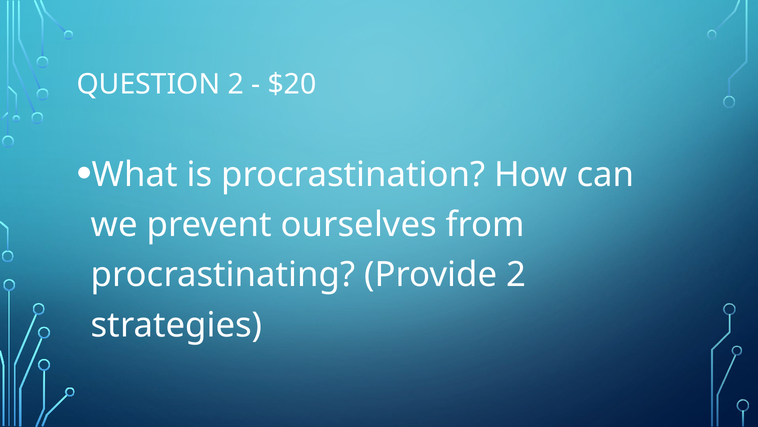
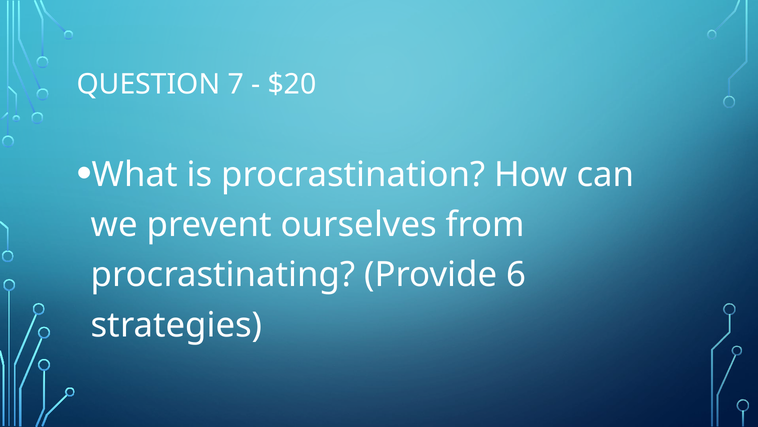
QUESTION 2: 2 -> 7
Provide 2: 2 -> 6
